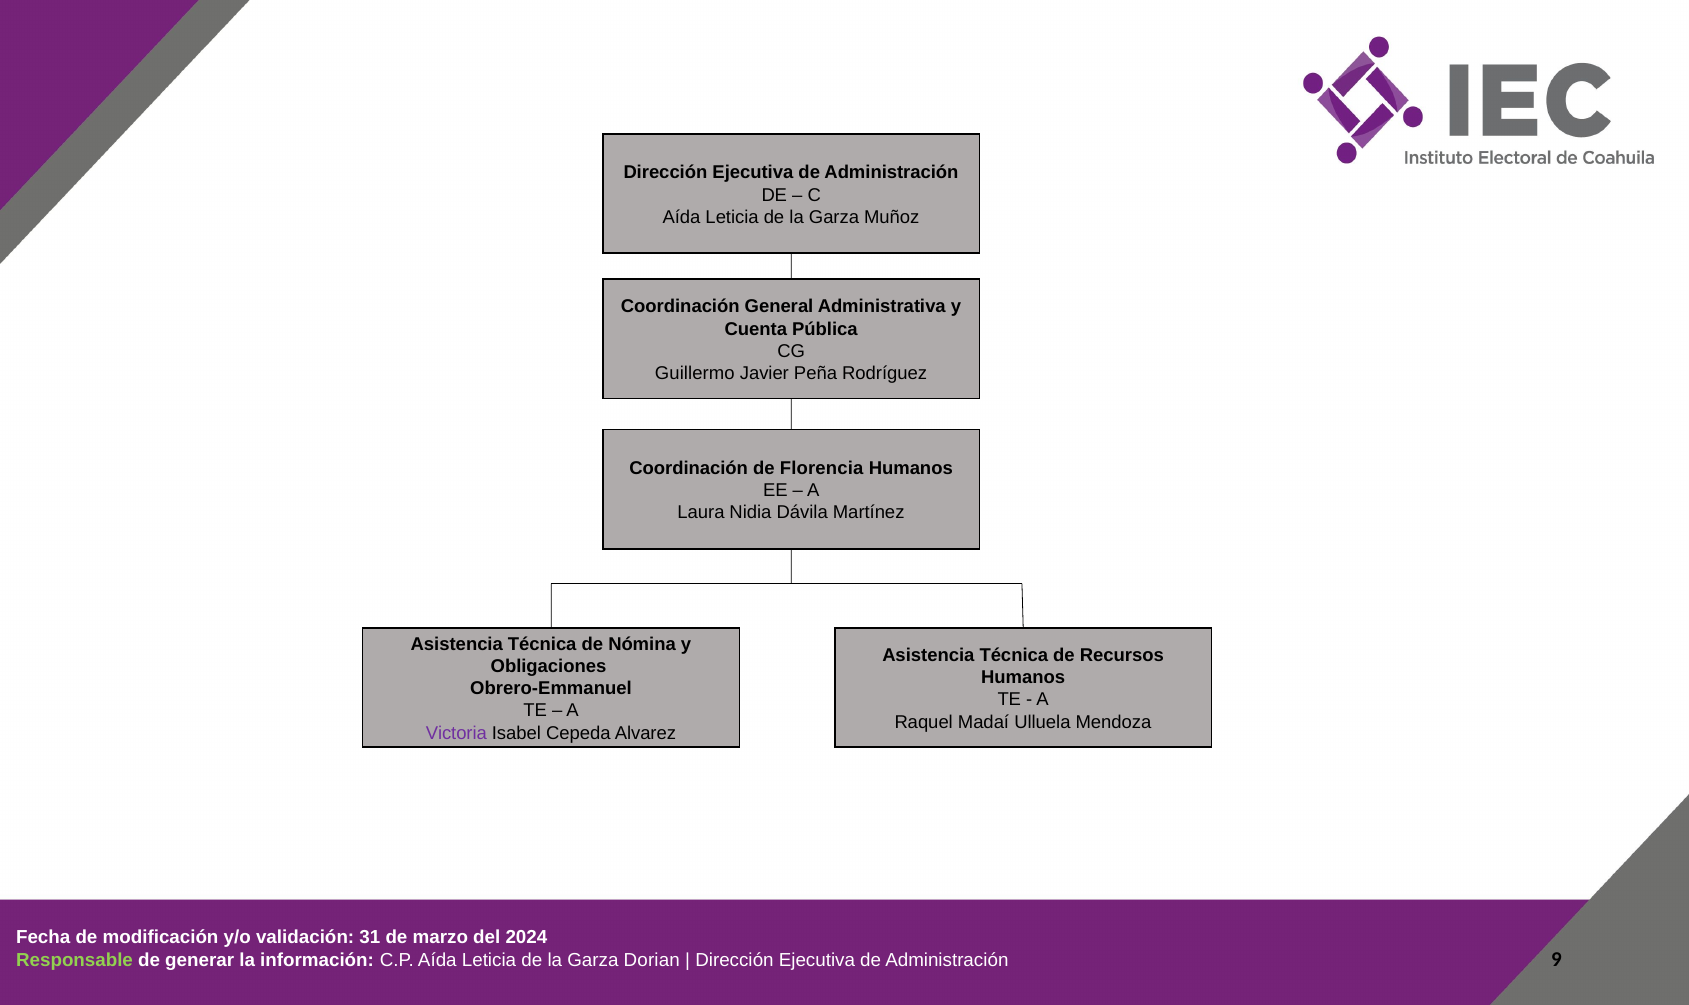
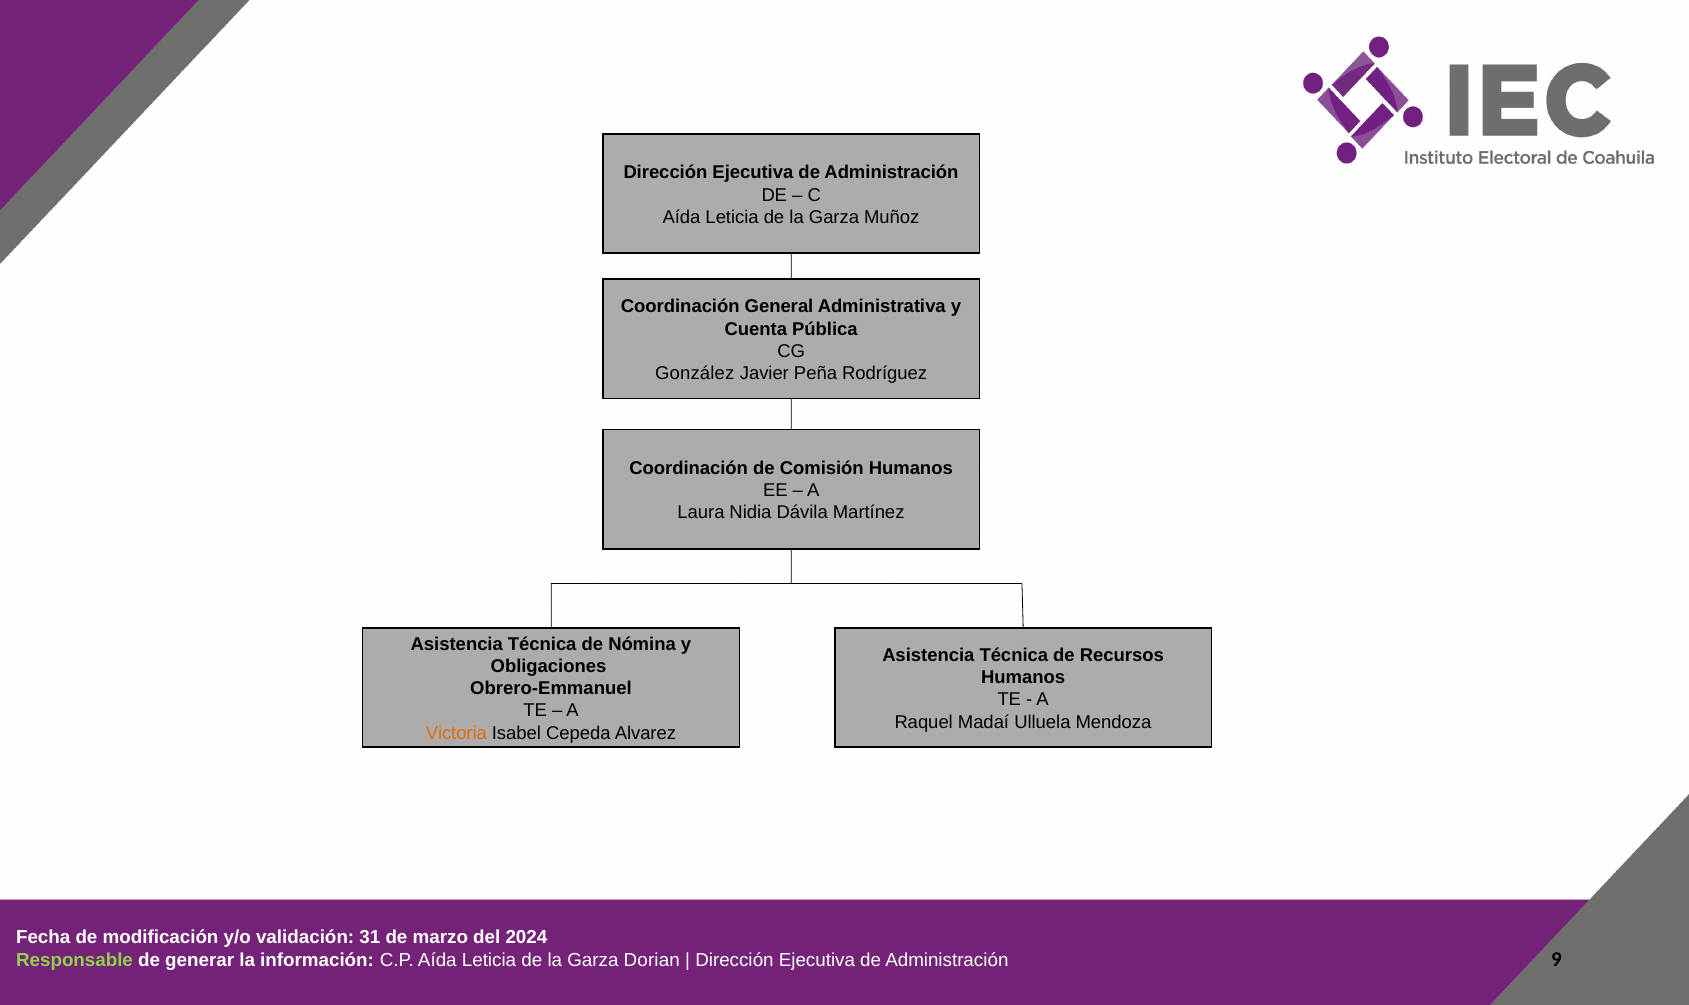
Guillermo: Guillermo -> González
Florencia: Florencia -> Comisión
Victoria colour: purple -> orange
